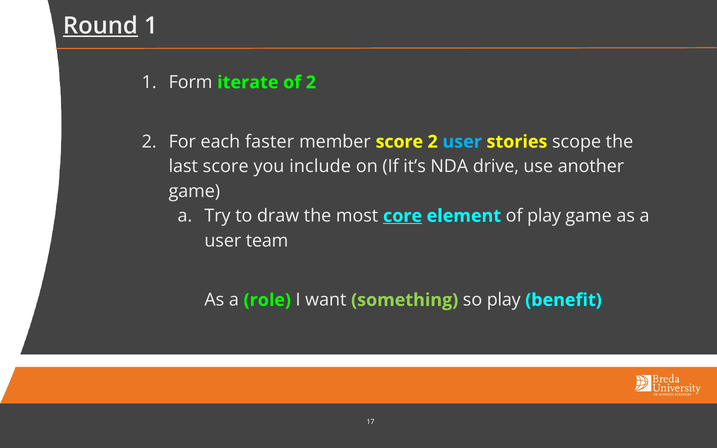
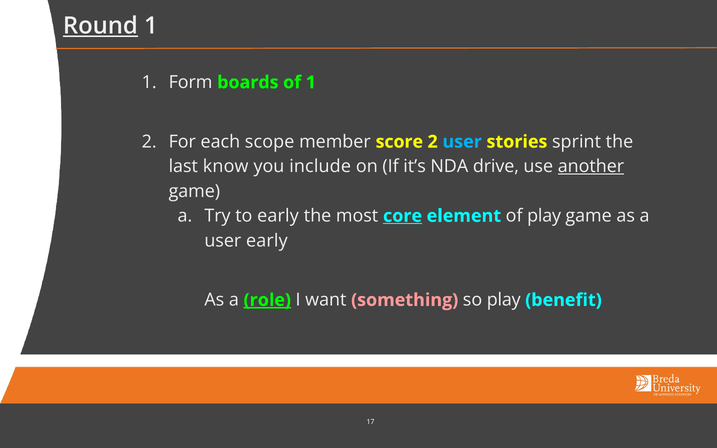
iterate: iterate -> boards
of 2: 2 -> 1
faster: faster -> scope
scope: scope -> sprint
last score: score -> know
another underline: none -> present
to draw: draw -> early
user team: team -> early
role underline: none -> present
something colour: light green -> pink
